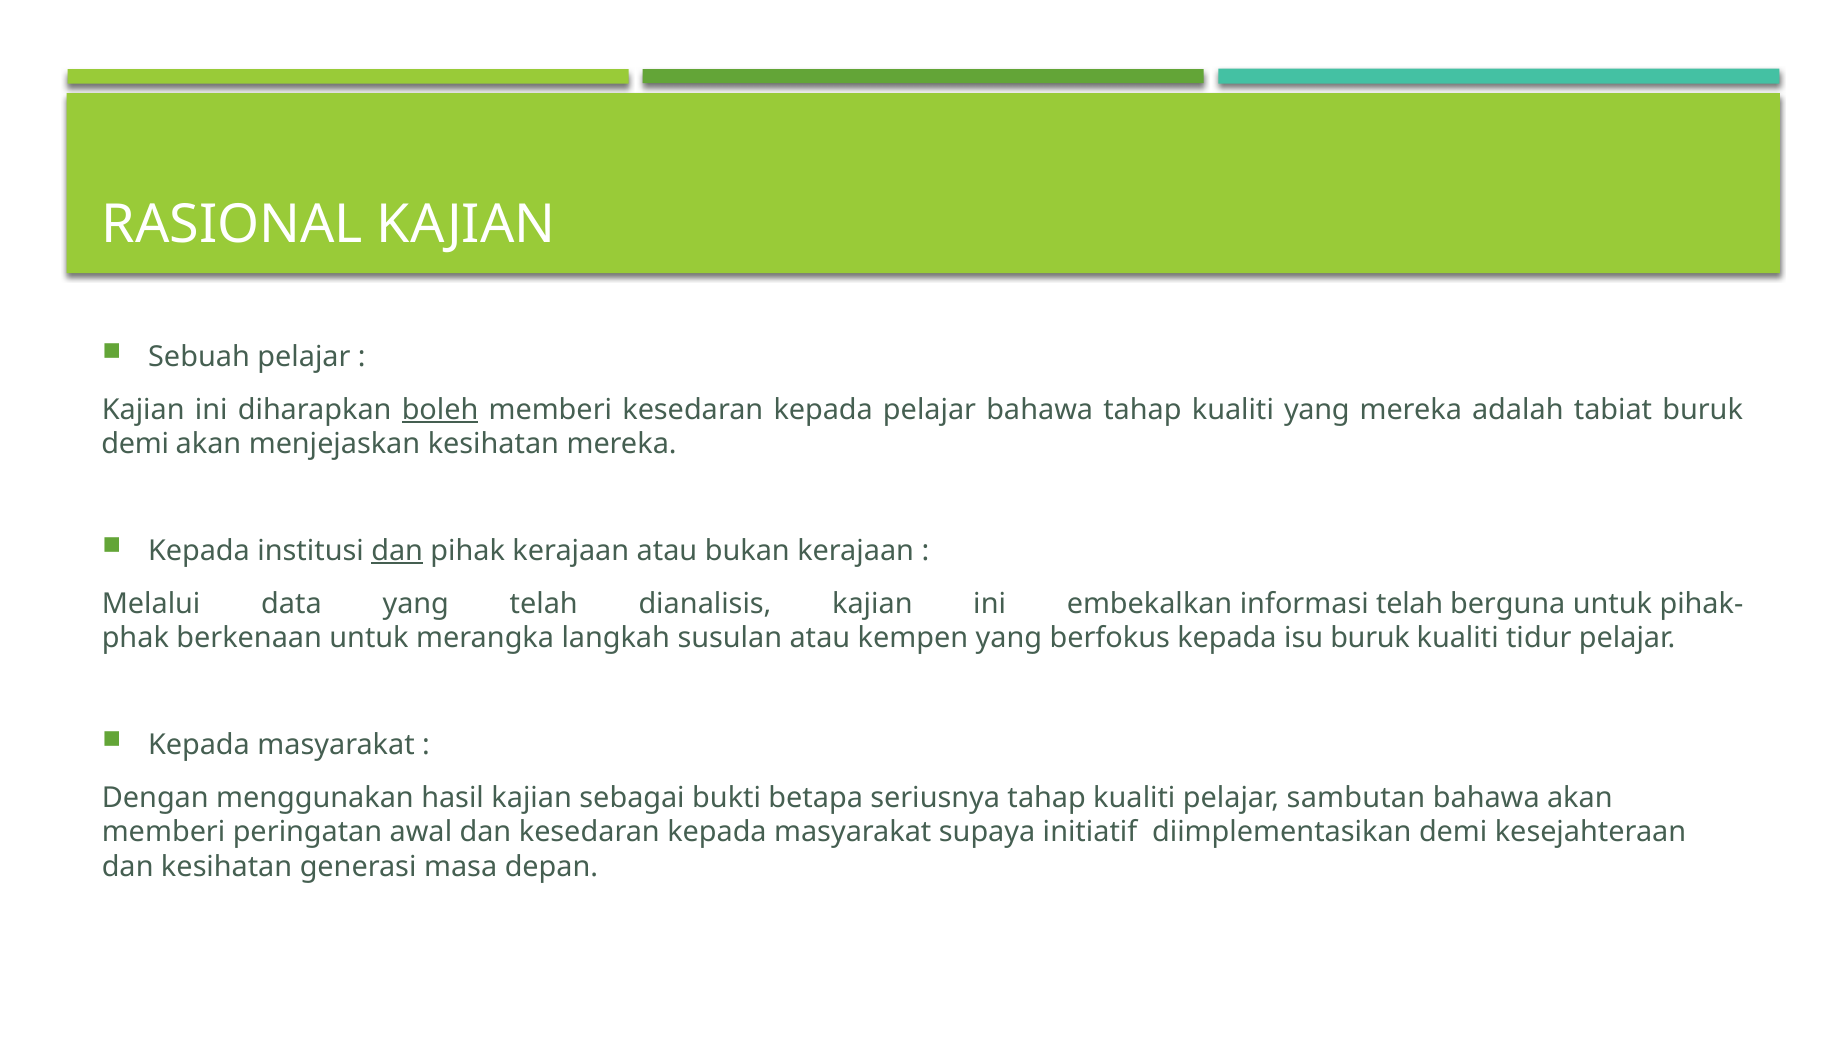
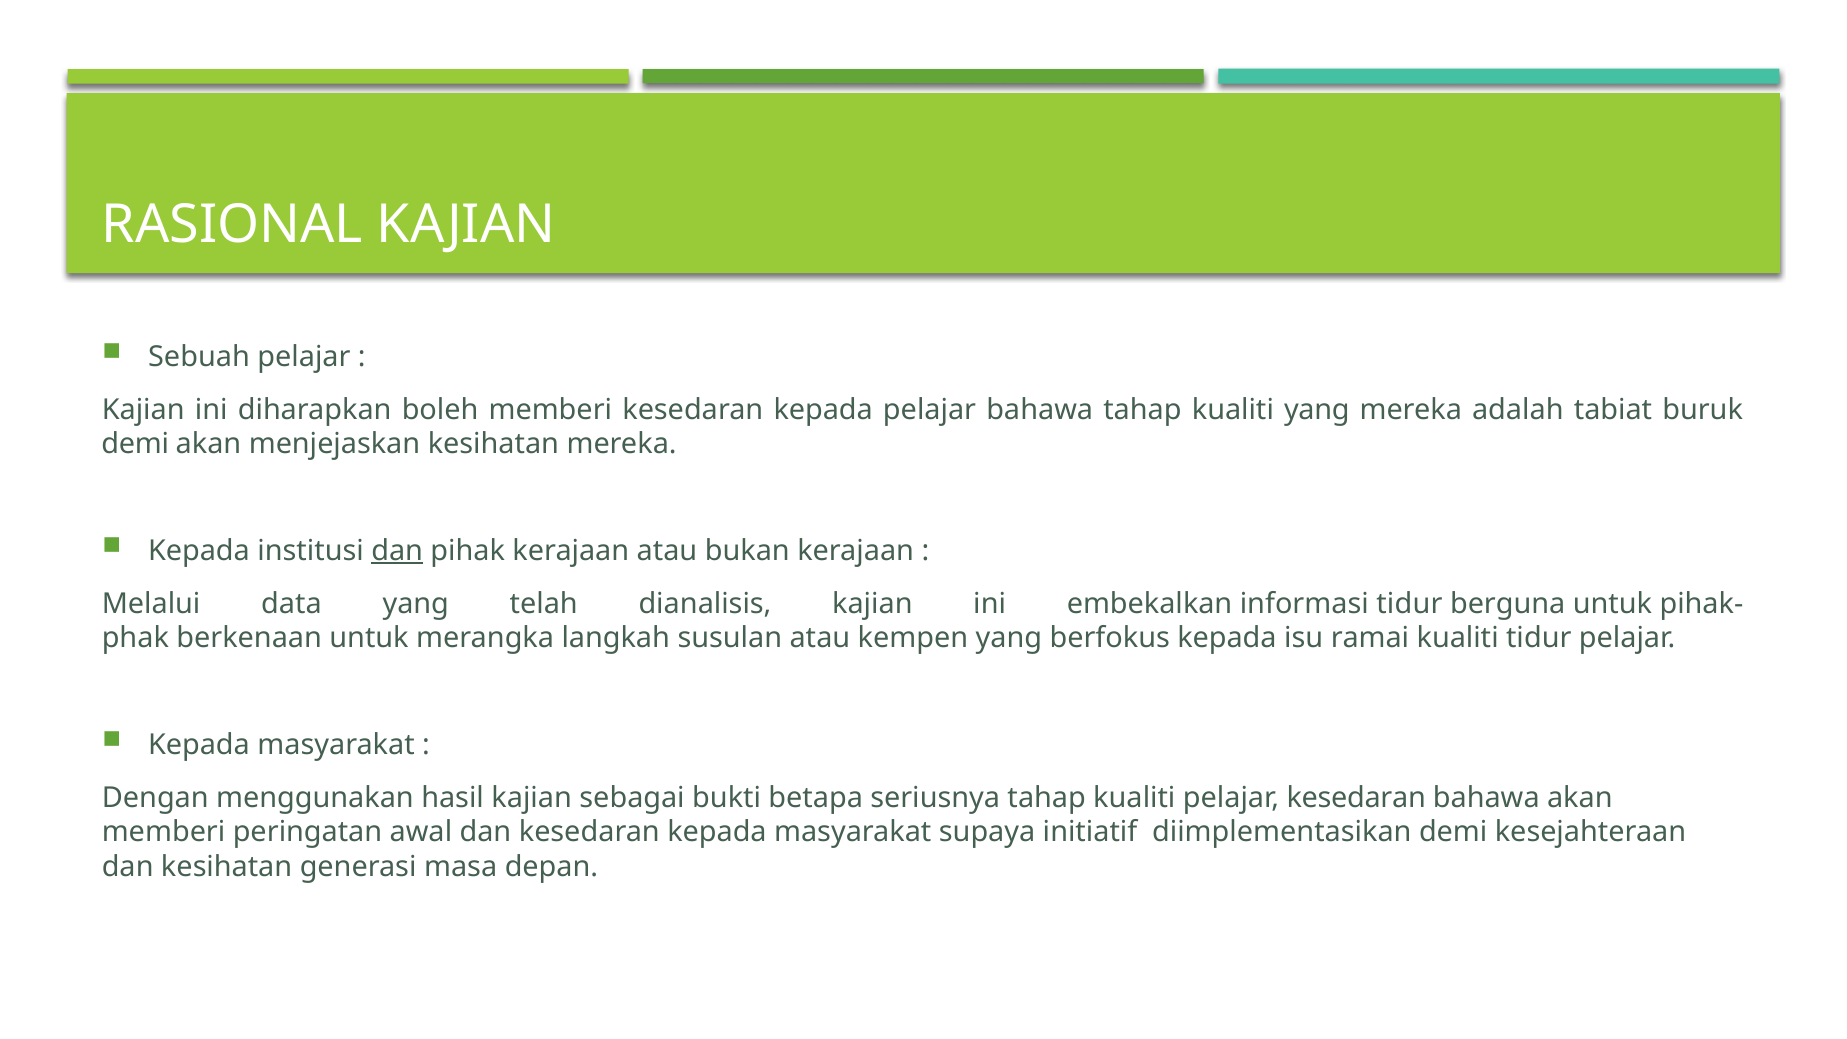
boleh underline: present -> none
informasi telah: telah -> tidur
isu buruk: buruk -> ramai
pelajar sambutan: sambutan -> kesedaran
